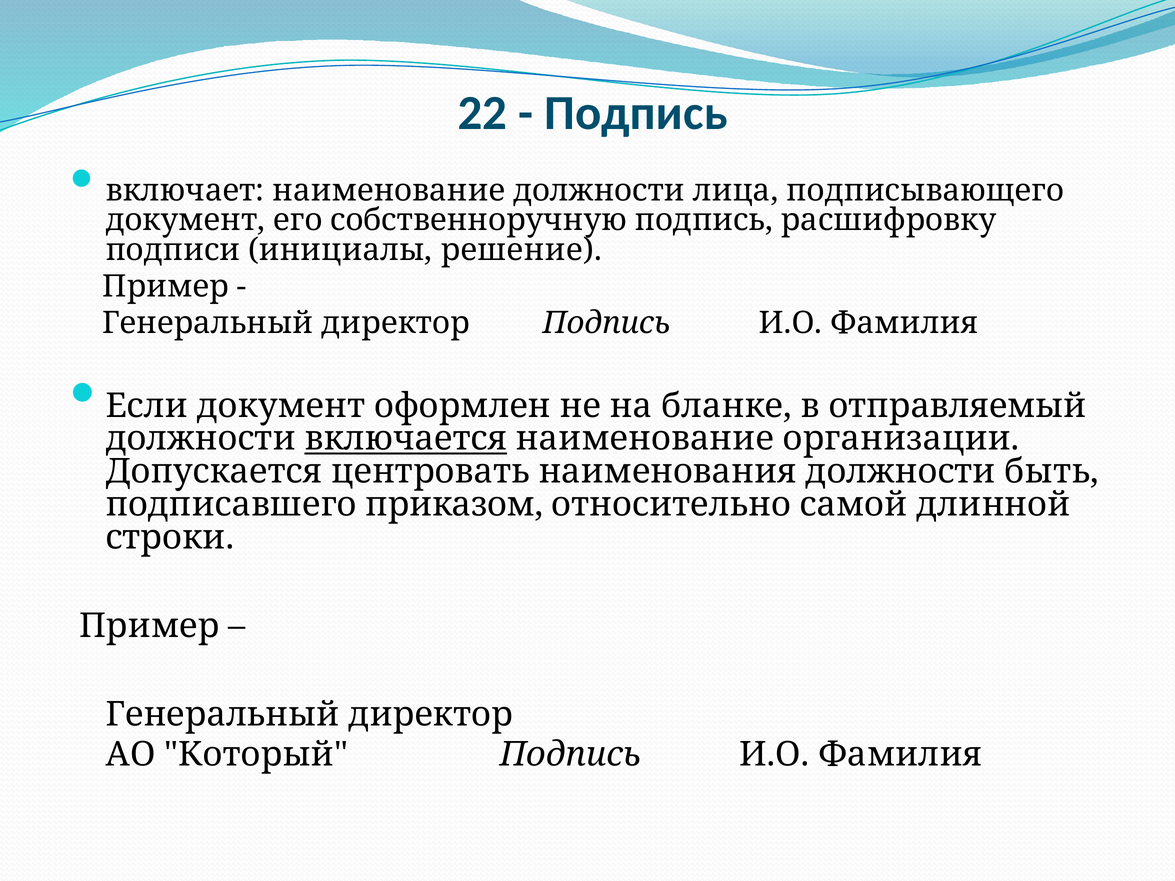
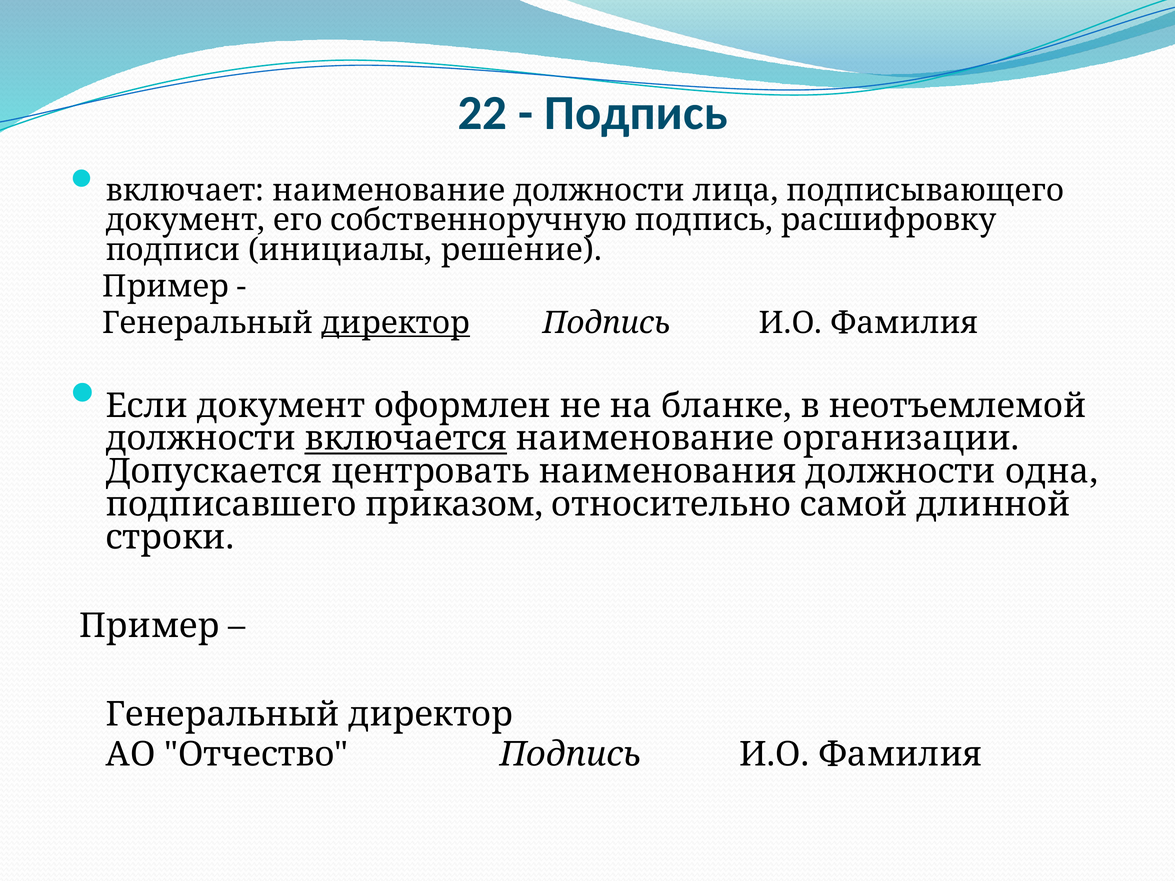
директор at (396, 323) underline: none -> present
отправляемый: отправляемый -> неотъемлемой
быть: быть -> одна
Который: Который -> Отчество
